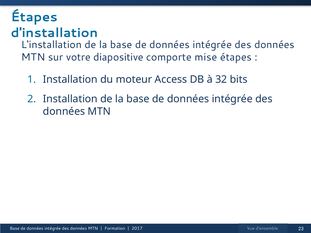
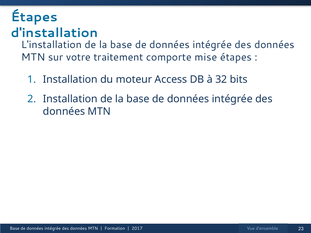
diapositive: diapositive -> traitement
